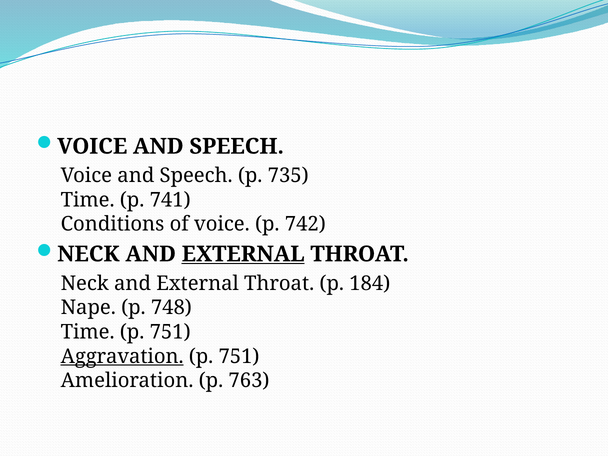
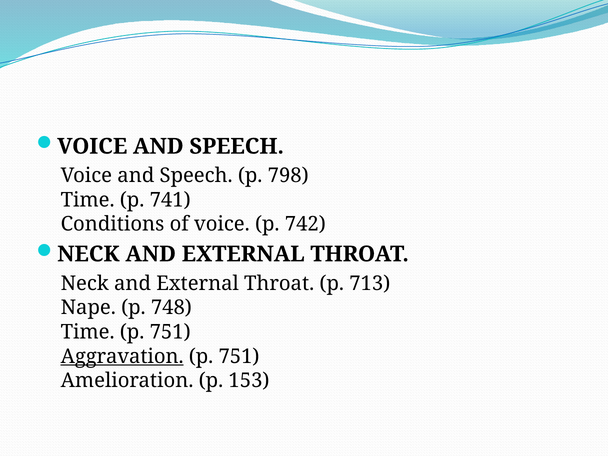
735: 735 -> 798
EXTERNAL at (243, 254) underline: present -> none
184: 184 -> 713
763: 763 -> 153
